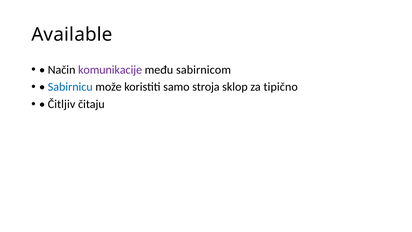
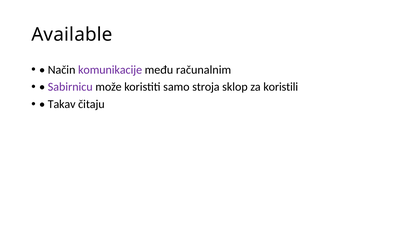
sabirnicom: sabirnicom -> računalnim
Sabirnicu colour: blue -> purple
tipično: tipično -> koristili
Čitljiv: Čitljiv -> Takav
